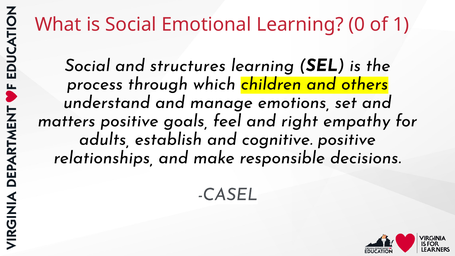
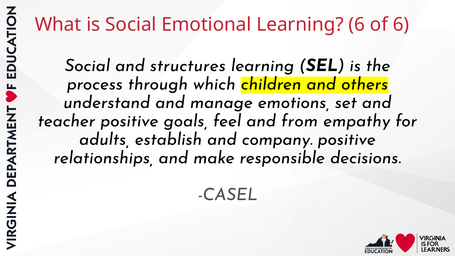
Learning 0: 0 -> 6
of 1: 1 -> 6
matters: matters -> teacher
right: right -> from
cognitive: cognitive -> company
